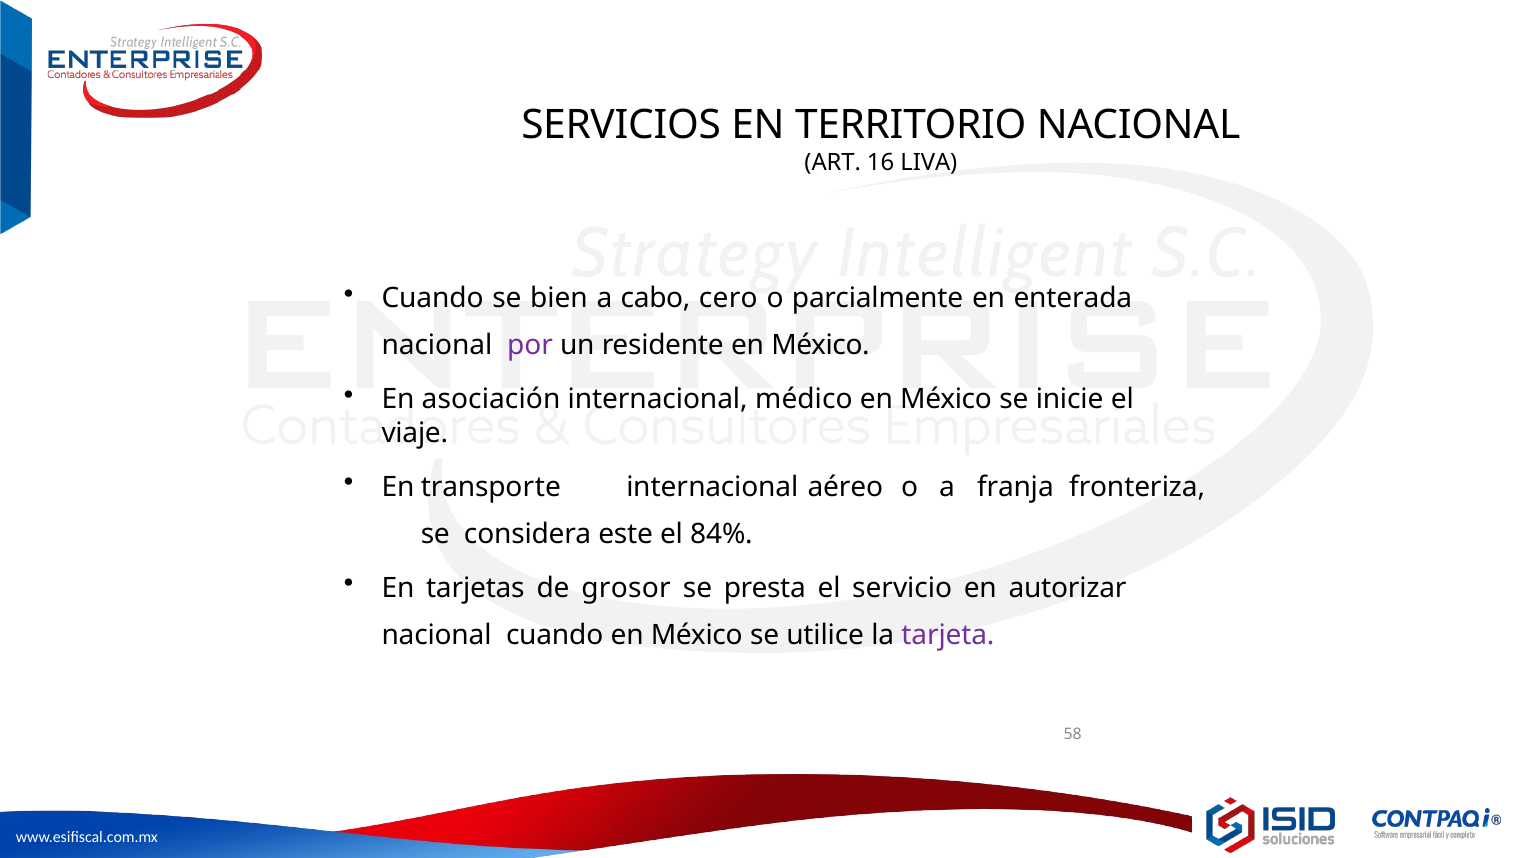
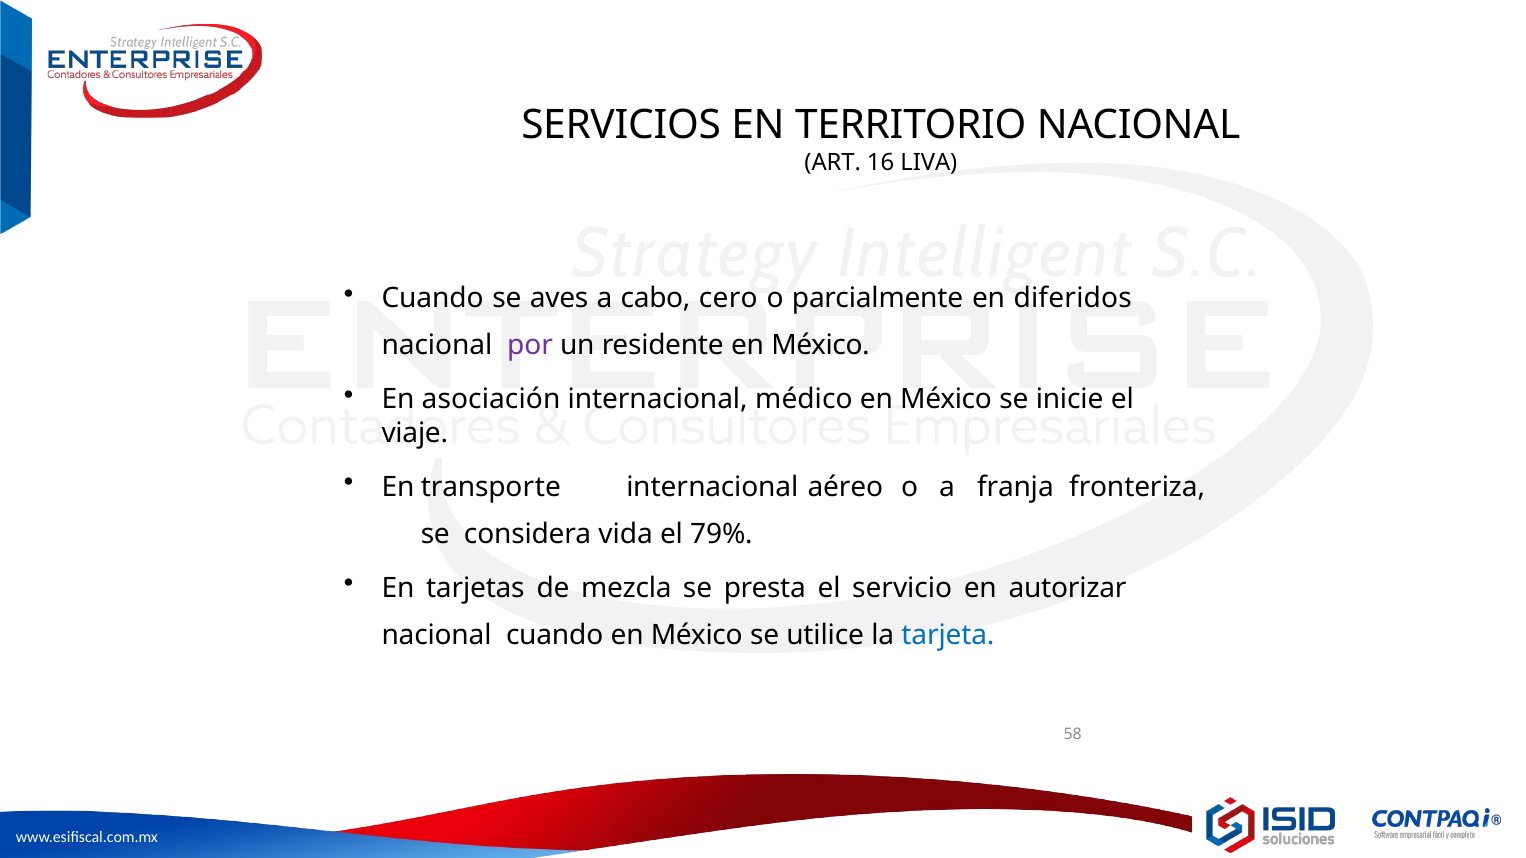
bien: bien -> aves
enterada: enterada -> diferidos
este: este -> vida
84%: 84% -> 79%
grosor: grosor -> mezcla
tarjeta colour: purple -> blue
